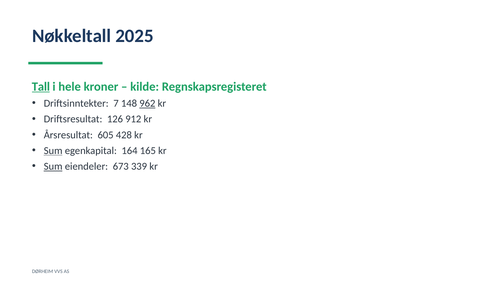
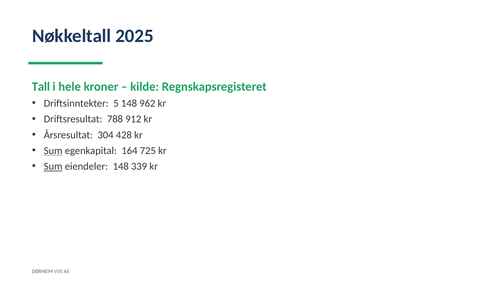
Tall underline: present -> none
7: 7 -> 5
962 underline: present -> none
126: 126 -> 788
605: 605 -> 304
165: 165 -> 725
eiendeler 673: 673 -> 148
